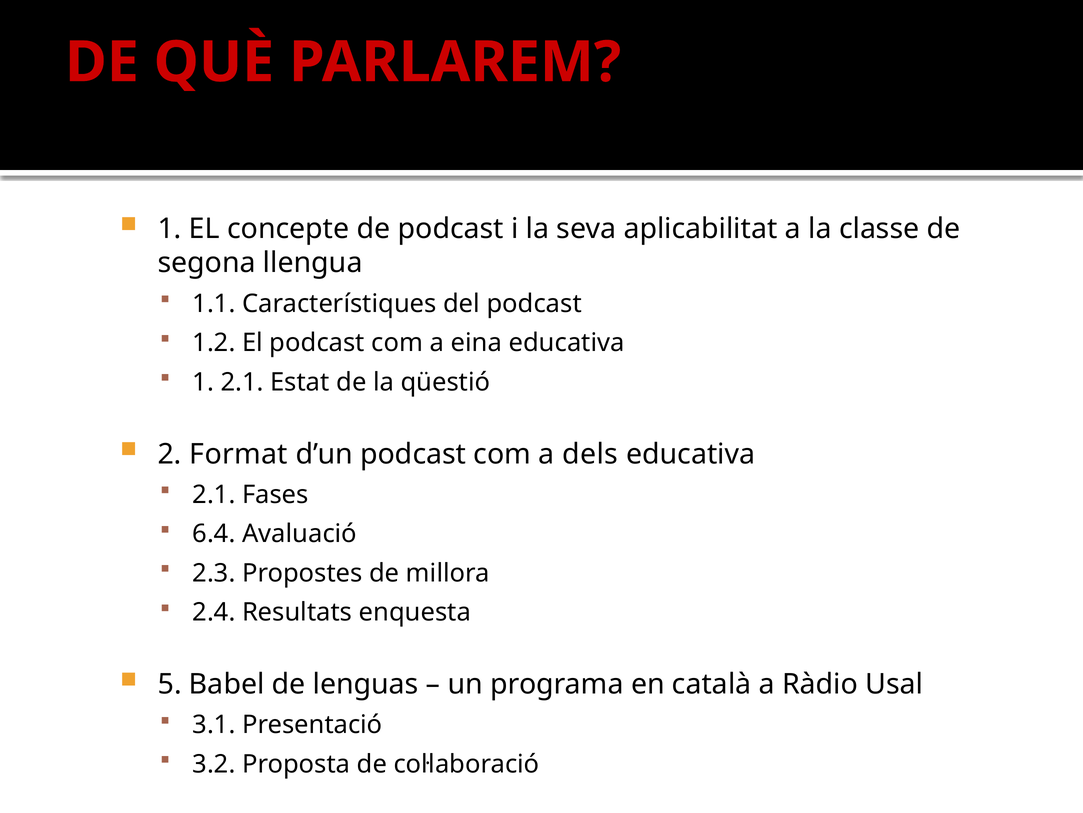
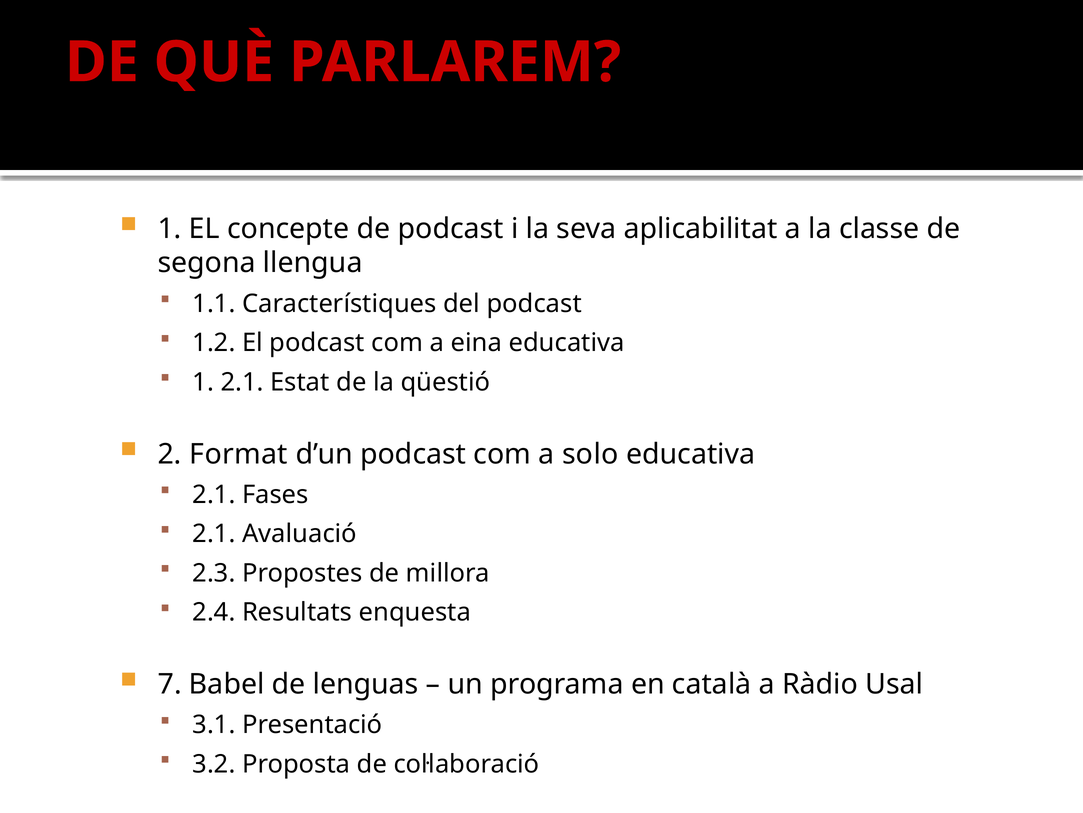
dels: dels -> solo
6.4 at (214, 534): 6.4 -> 2.1
5: 5 -> 7
